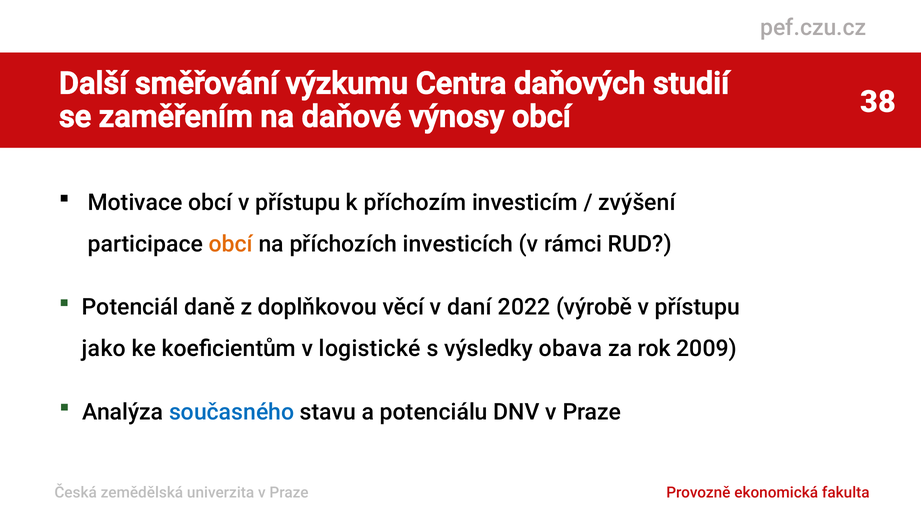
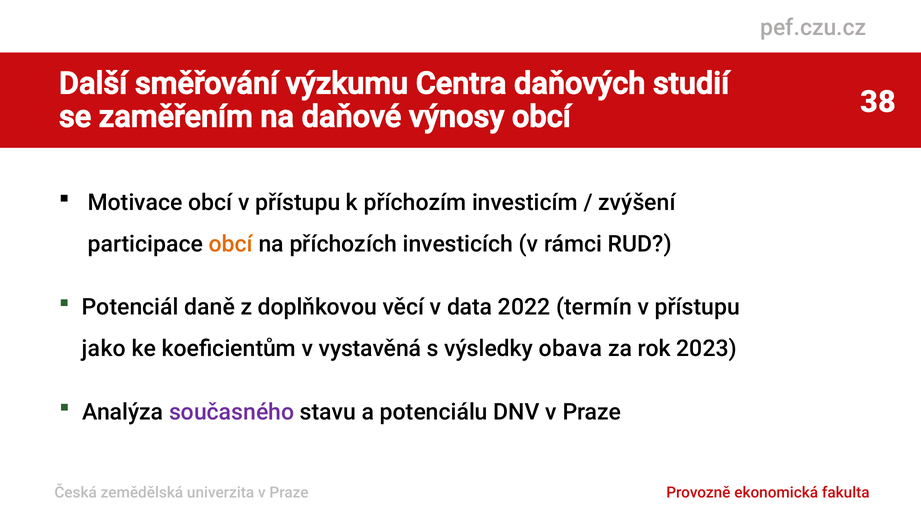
daní: daní -> data
výrobě: výrobě -> termín
logistické: logistické -> vystavěná
2009: 2009 -> 2023
současného colour: blue -> purple
